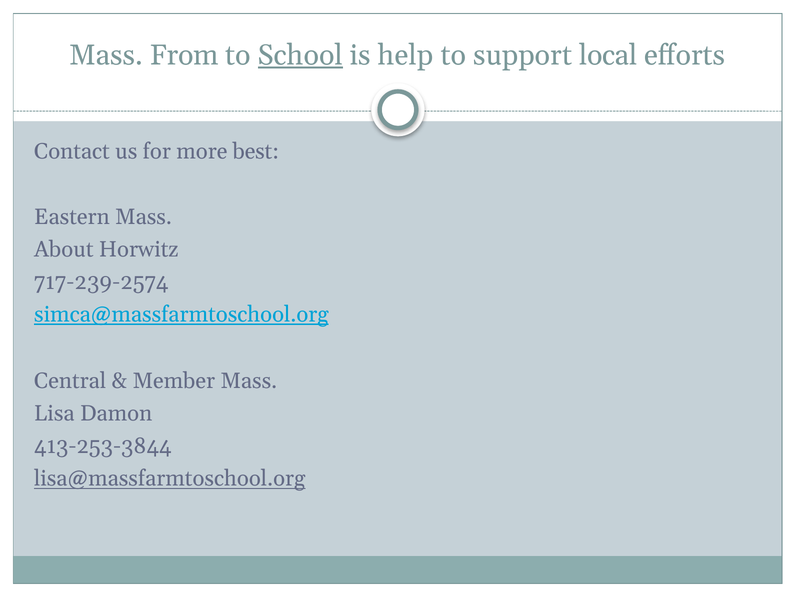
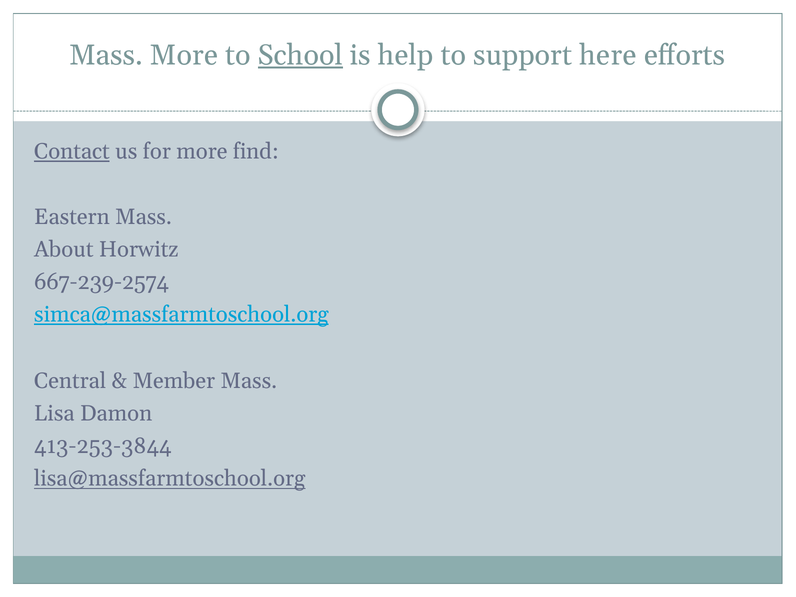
Mass From: From -> More
local: local -> here
Contact underline: none -> present
best: best -> find
717-239-2574: 717-239-2574 -> 667-239-2574
